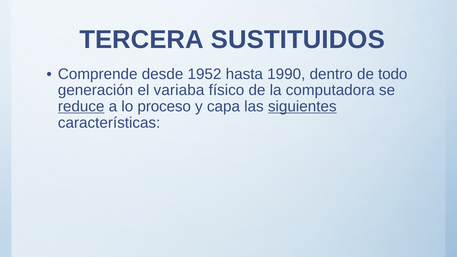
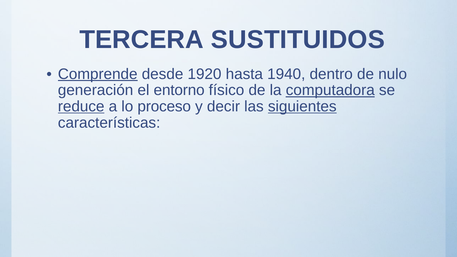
Comprende underline: none -> present
1952: 1952 -> 1920
1990: 1990 -> 1940
todo: todo -> nulo
variaba: variaba -> entorno
computadora underline: none -> present
capa: capa -> decir
